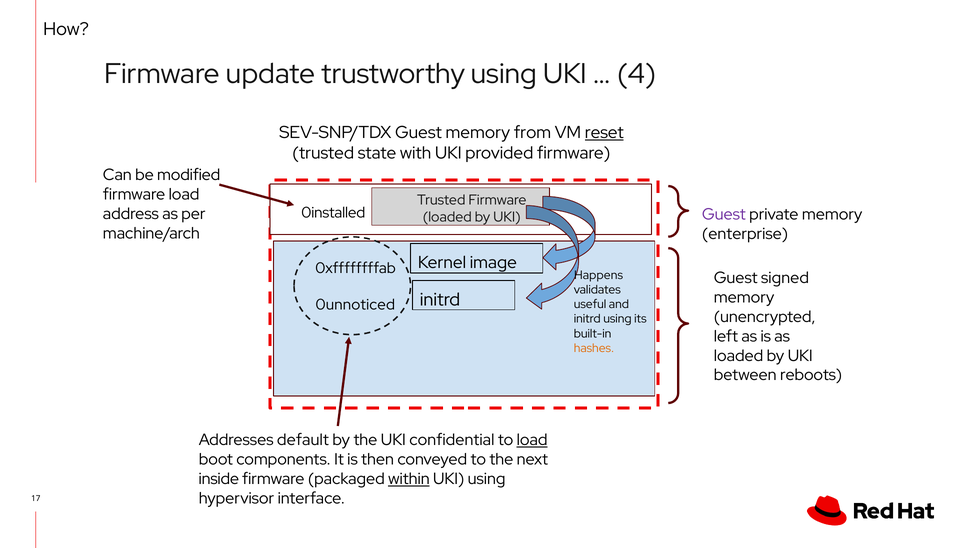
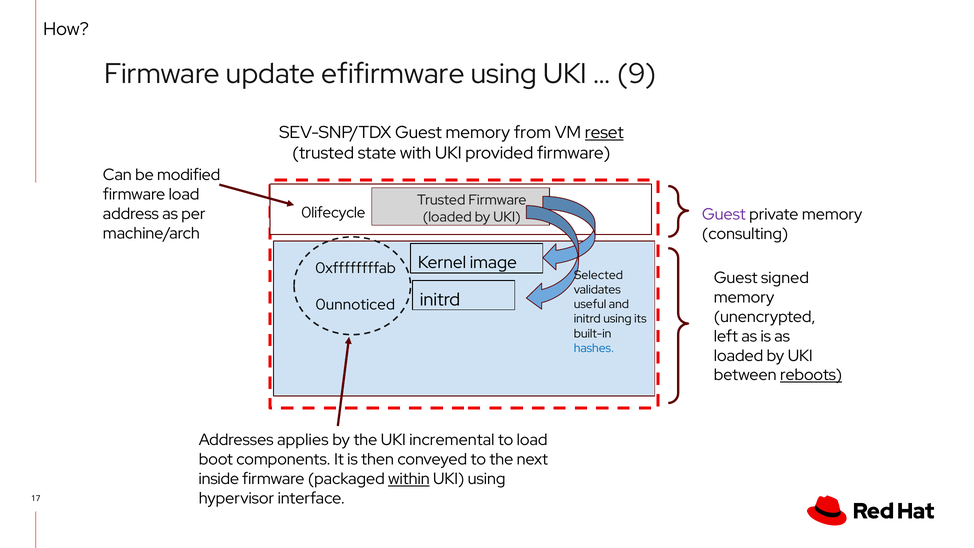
trustworthy: trustworthy -> efifirmware
4: 4 -> 9
0installed: 0installed -> 0lifecycle
enterprise: enterprise -> consulting
Happens: Happens -> Selected
hashes colour: orange -> blue
reboots underline: none -> present
default: default -> applies
confidential: confidential -> incremental
load at (532, 440) underline: present -> none
